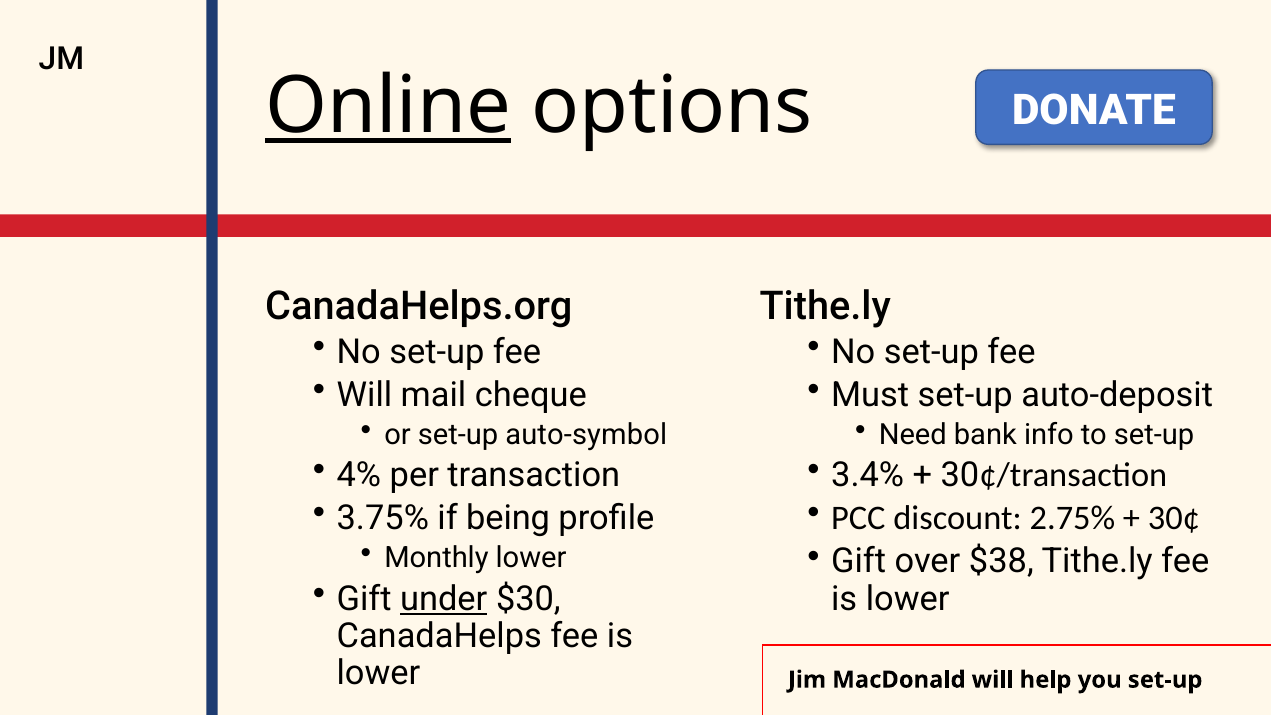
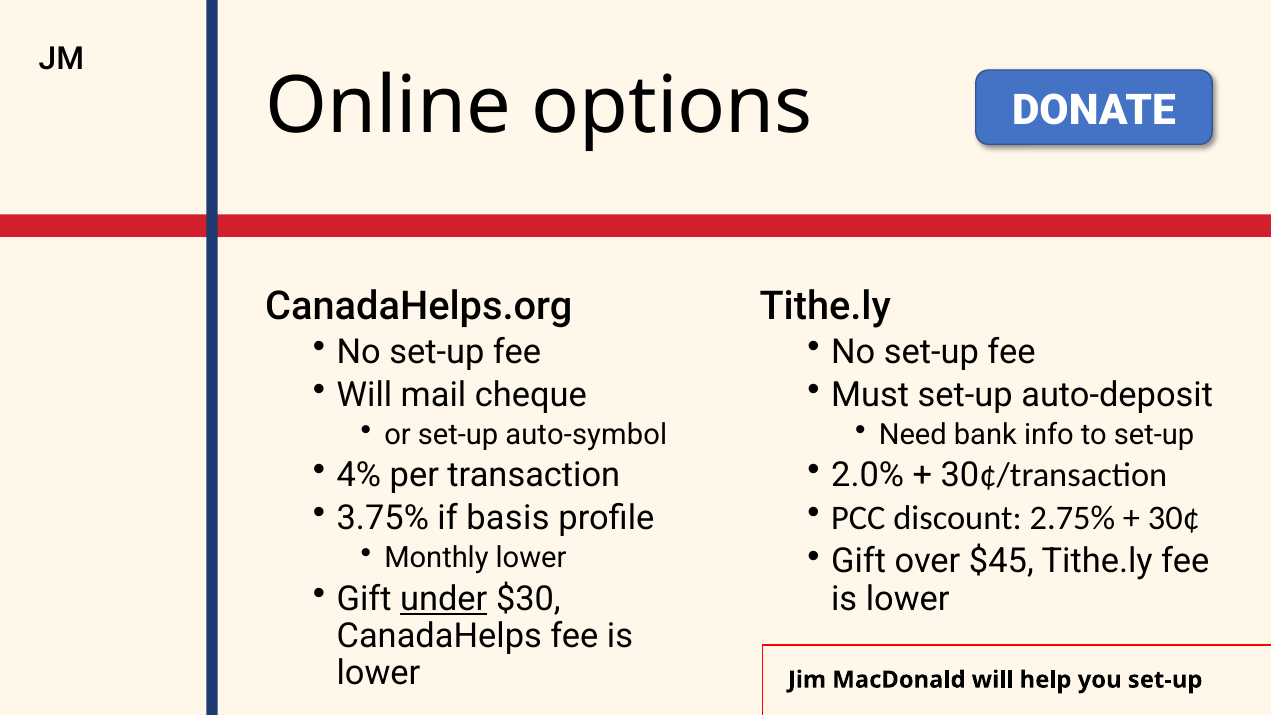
Online underline: present -> none
3.4%: 3.4% -> 2.0%
being: being -> basis
$38: $38 -> $45
